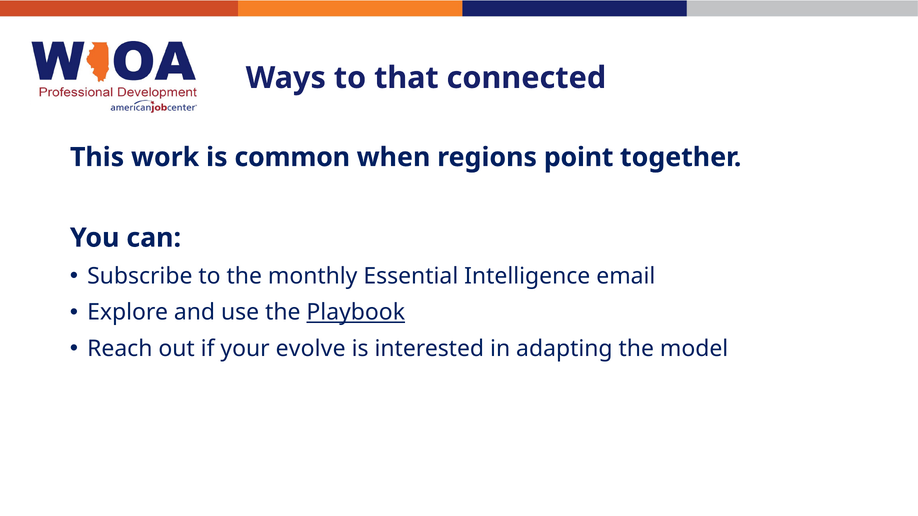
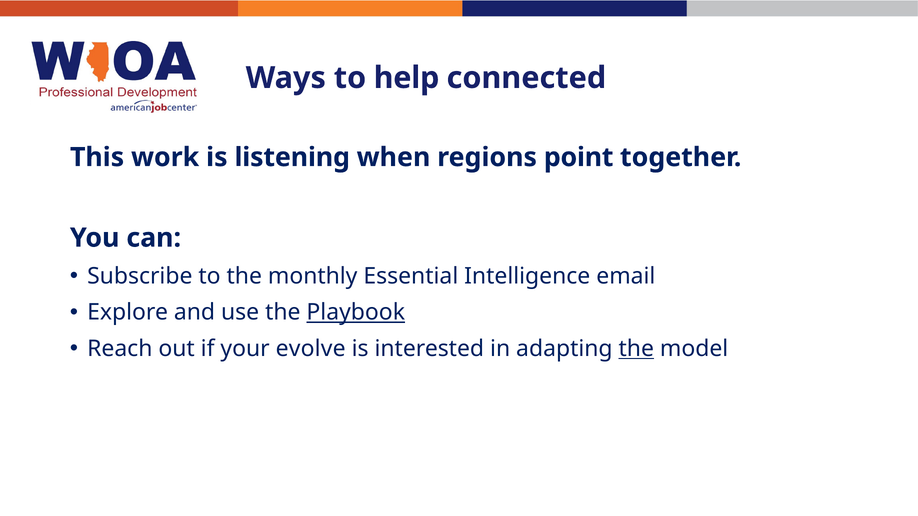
that: that -> help
common: common -> listening
the at (636, 349) underline: none -> present
